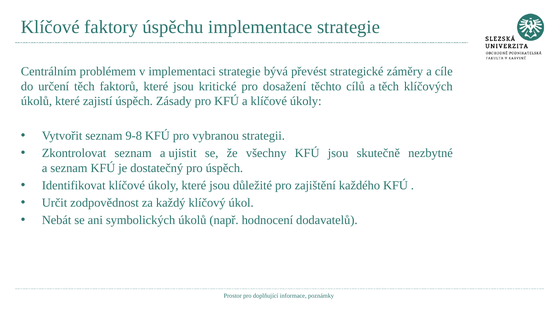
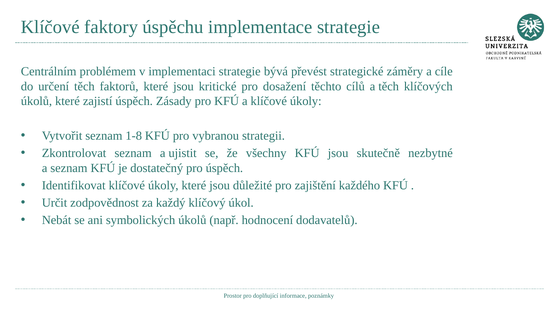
9-8: 9-8 -> 1-8
